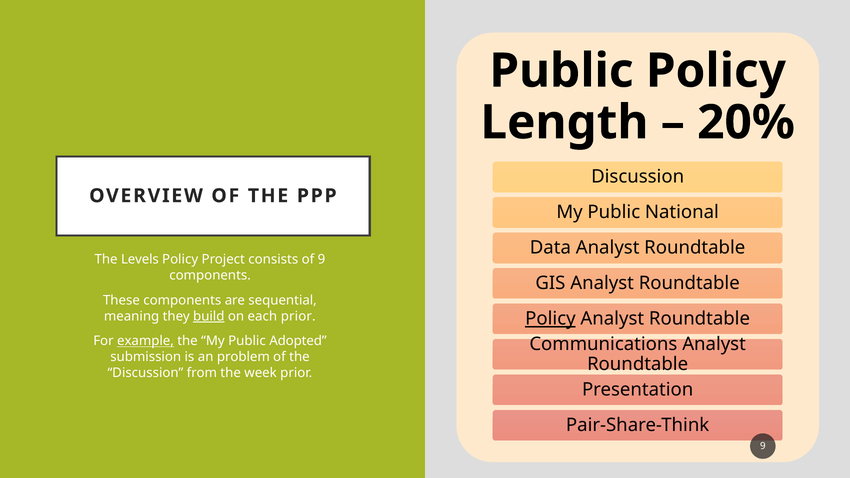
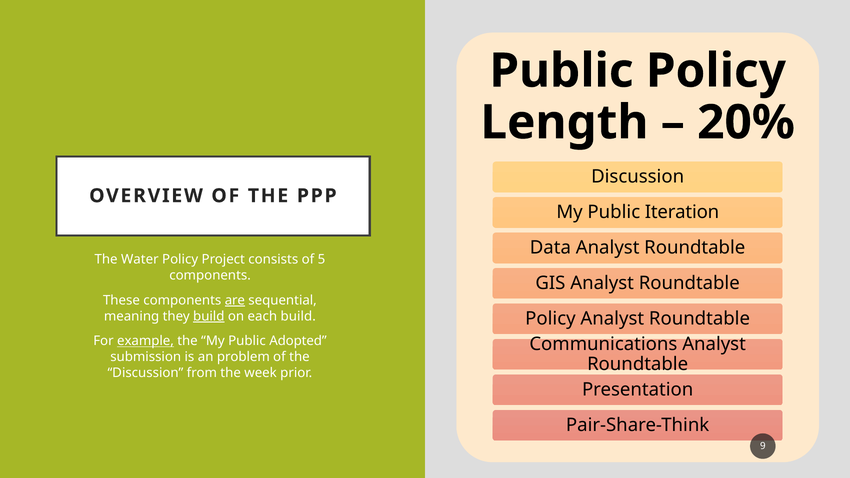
National: National -> Iteration
Levels: Levels -> Water
of 9: 9 -> 5
are underline: none -> present
each prior: prior -> build
Policy at (550, 319) underline: present -> none
